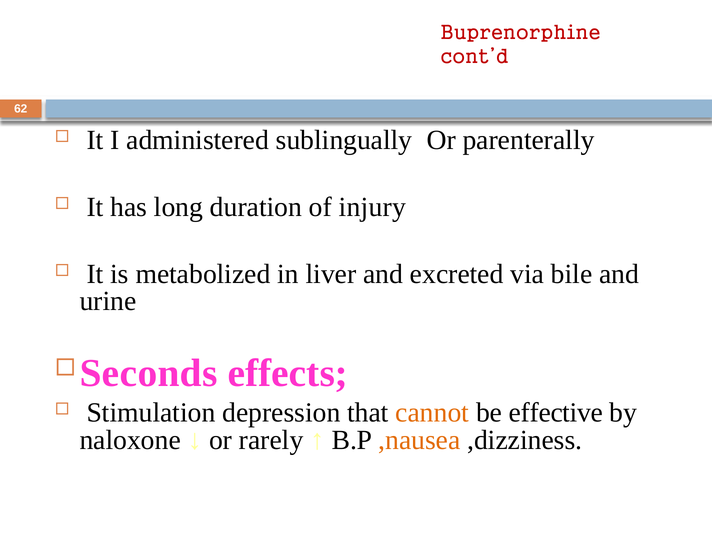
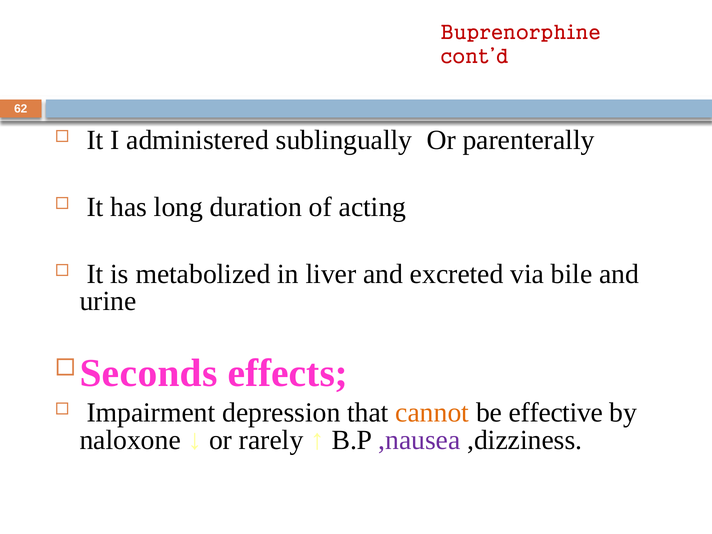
injury: injury -> acting
Stimulation: Stimulation -> Impairment
,nausea colour: orange -> purple
